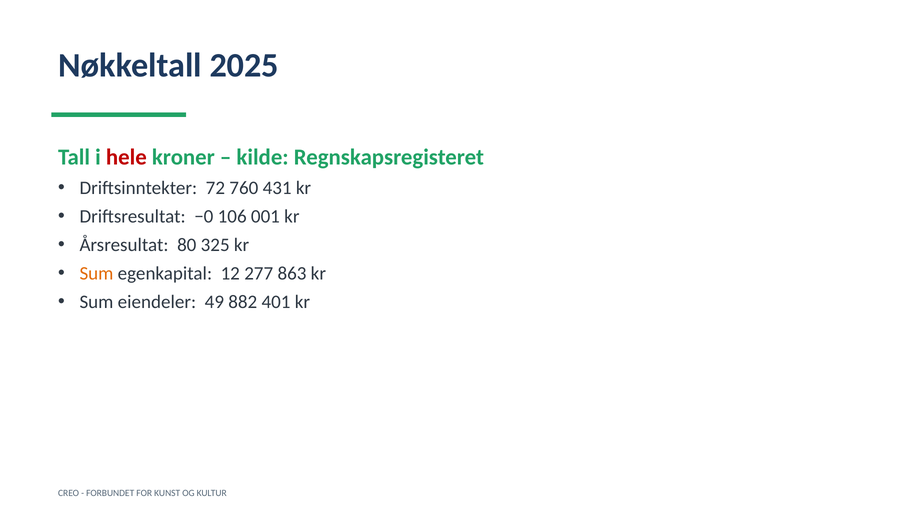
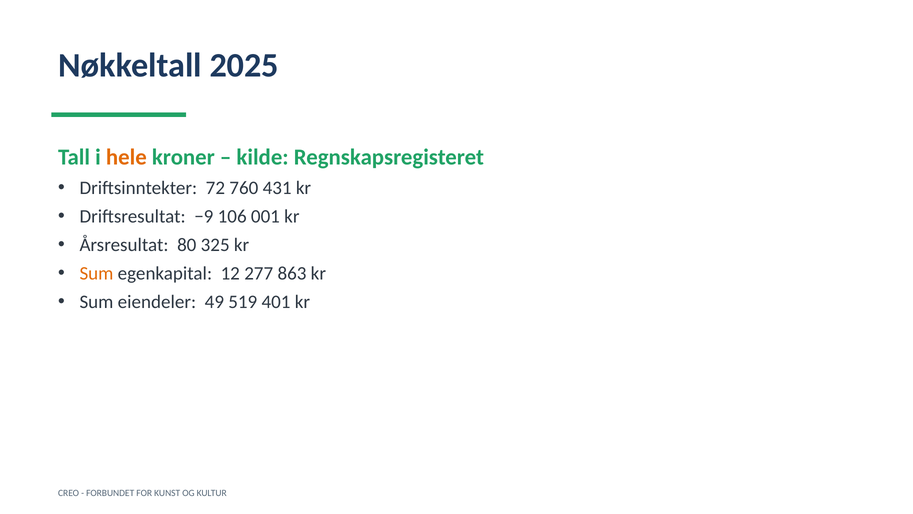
hele colour: red -> orange
−0: −0 -> −9
882: 882 -> 519
